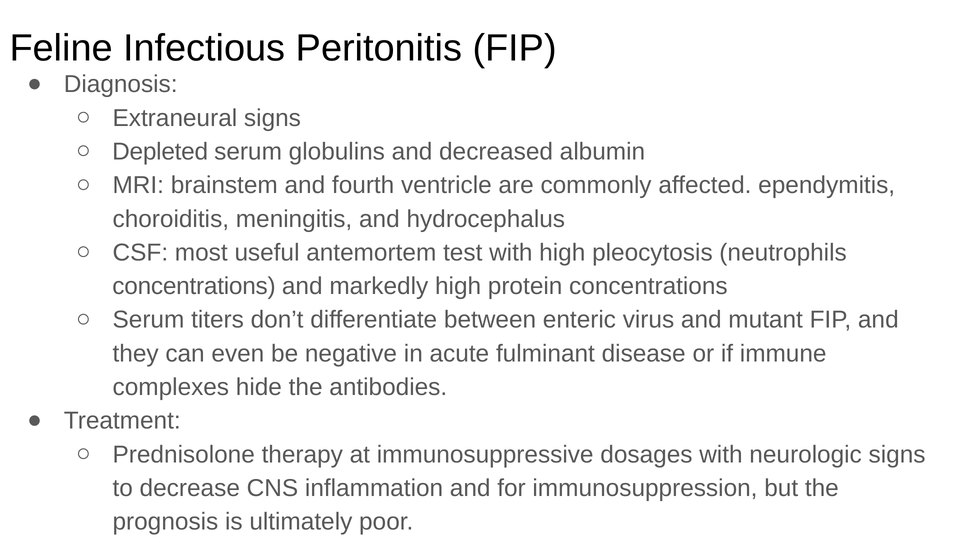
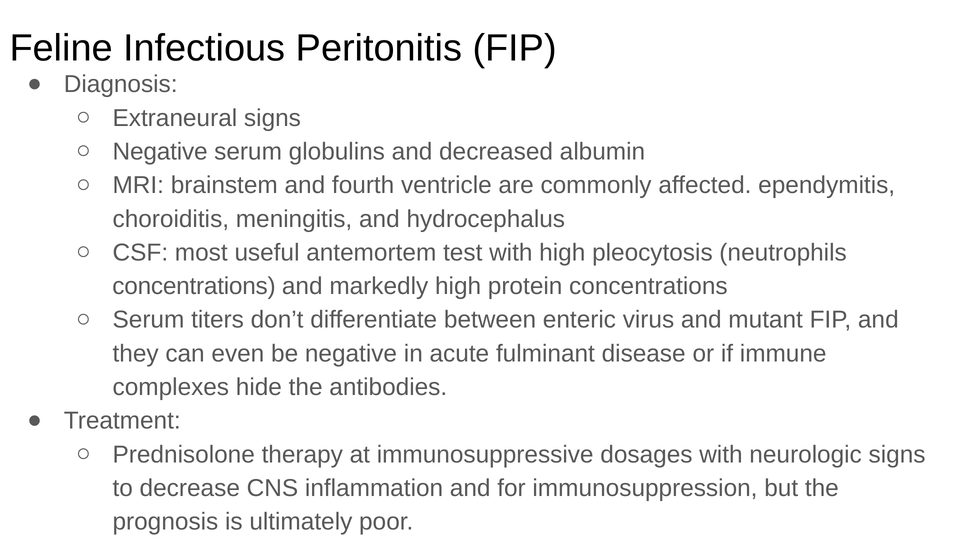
Depleted at (160, 152): Depleted -> Negative
